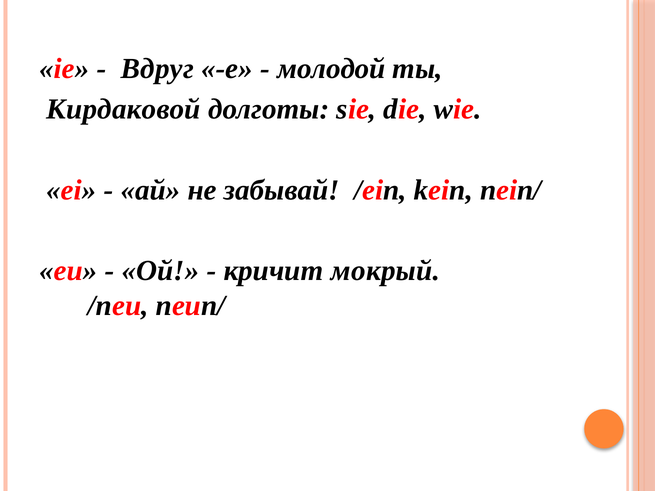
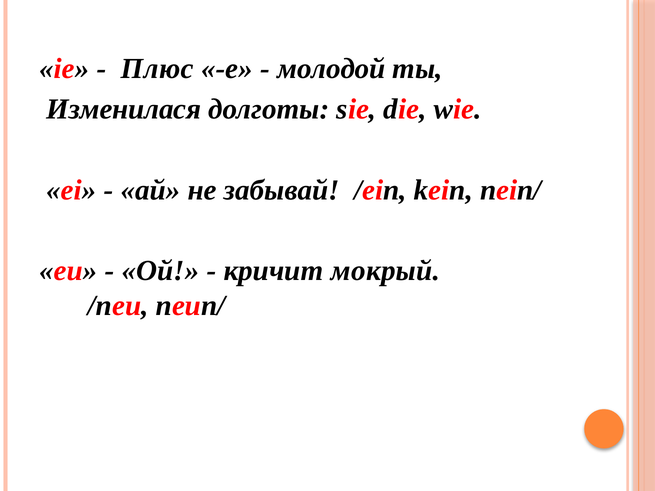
Вдруг: Вдруг -> Плюс
Кирдаковой: Кирдаковой -> Изменилася
